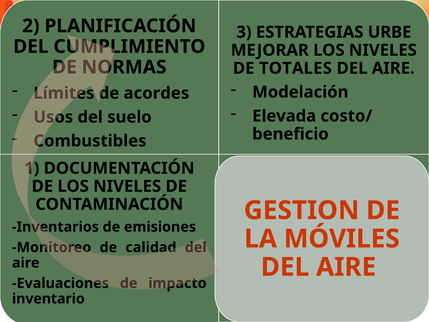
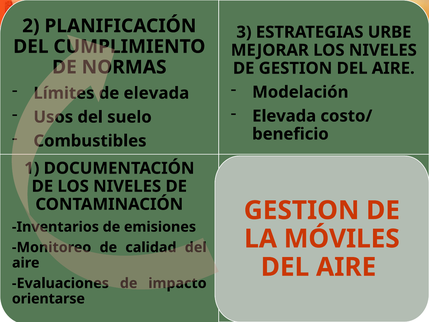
DE TOTALES: TOTALES -> GESTION
acordes at (156, 93): acordes -> elevada
inventario: inventario -> orientarse
